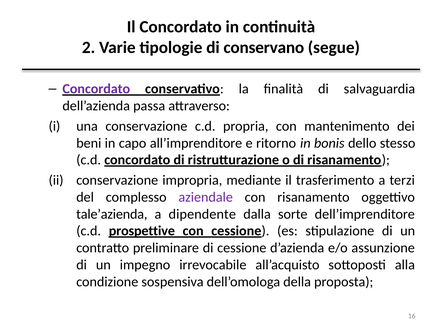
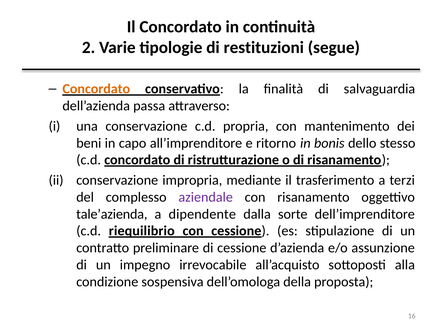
conservano: conservano -> restituzioni
Concordato at (96, 89) colour: purple -> orange
prospettive: prospettive -> riequilibrio
